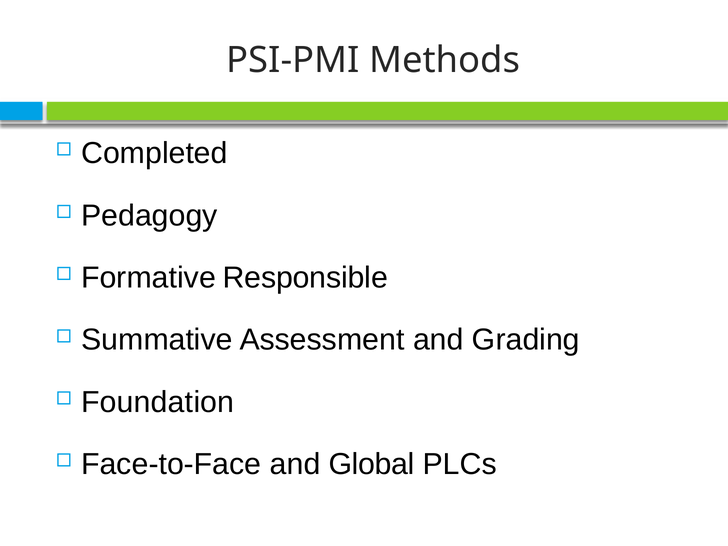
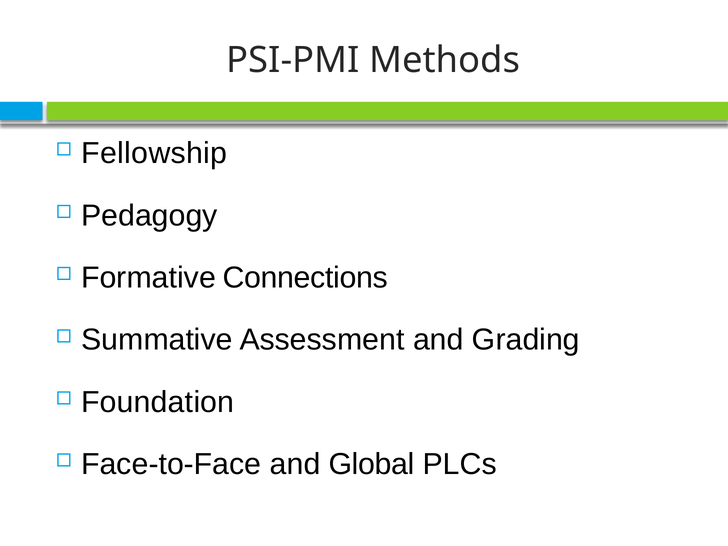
Completed: Completed -> Fellowship
Responsible: Responsible -> Connections
